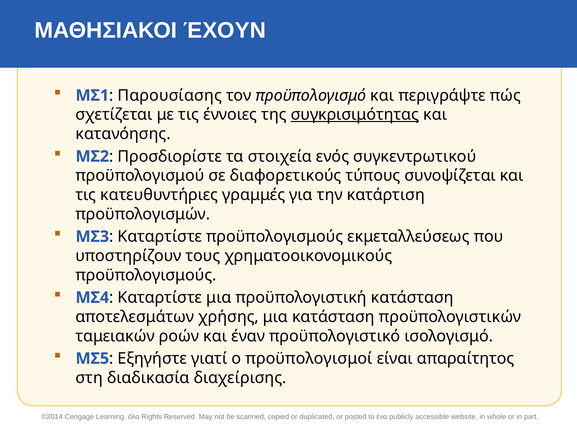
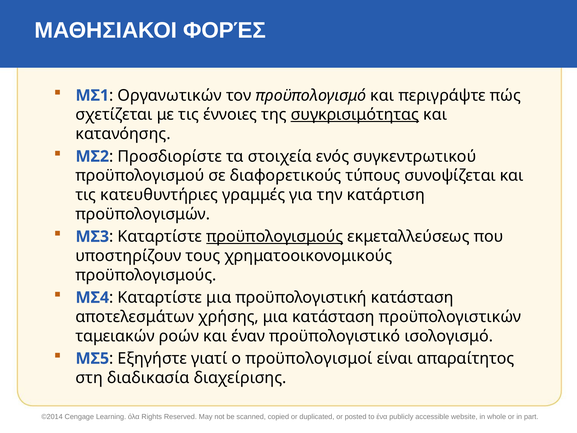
ΈΧΟΥΝ: ΈΧΟΥΝ -> ΦΟΡΈΣ
Παρουσίασης: Παρουσίασης -> Οργανωτικών
προϋπολογισμούς at (275, 236) underline: none -> present
